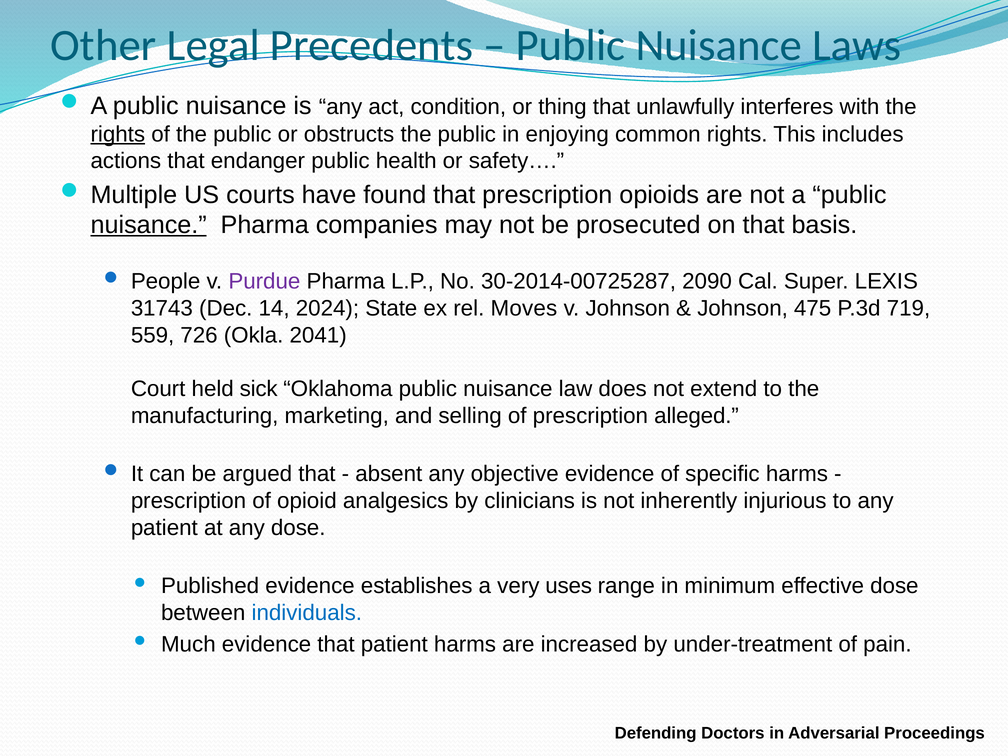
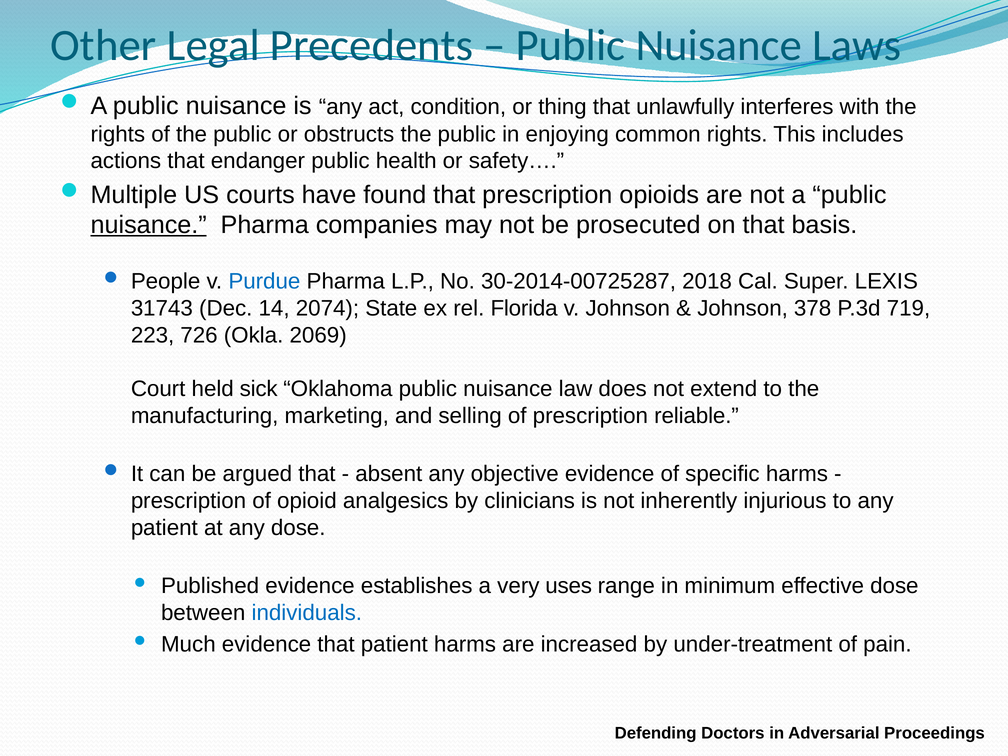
rights at (118, 134) underline: present -> none
Purdue colour: purple -> blue
2090: 2090 -> 2018
2024: 2024 -> 2074
Moves: Moves -> Florida
475: 475 -> 378
559: 559 -> 223
2041: 2041 -> 2069
alleged: alleged -> reliable
